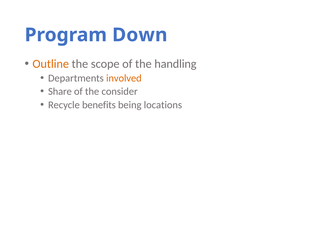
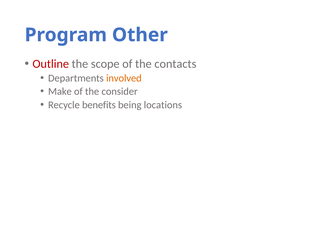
Down: Down -> Other
Outline colour: orange -> red
handling: handling -> contacts
Share: Share -> Make
